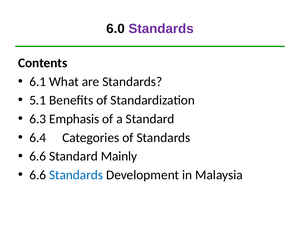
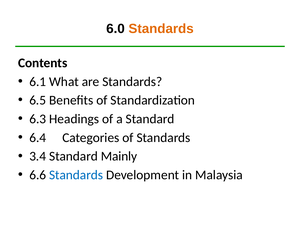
Standards at (161, 29) colour: purple -> orange
5.1: 5.1 -> 6.5
Emphasis: Emphasis -> Headings
6.6 at (38, 156): 6.6 -> 3.4
